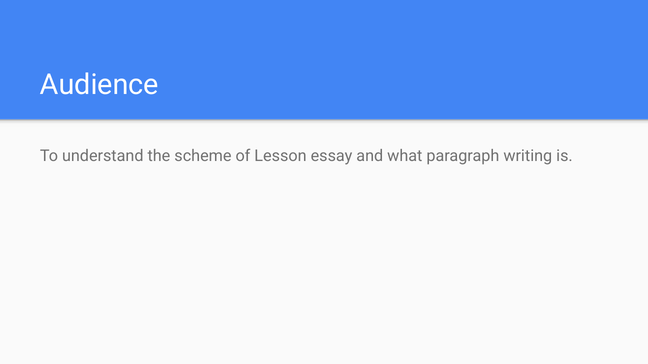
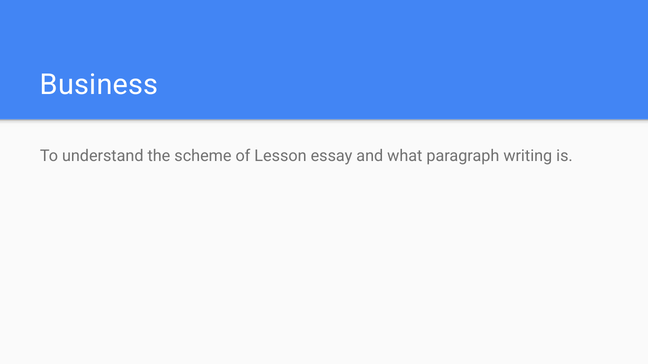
Audience: Audience -> Business
